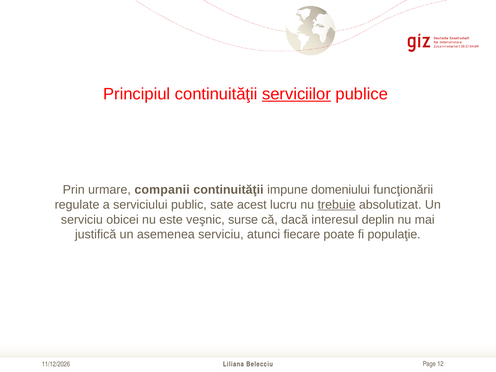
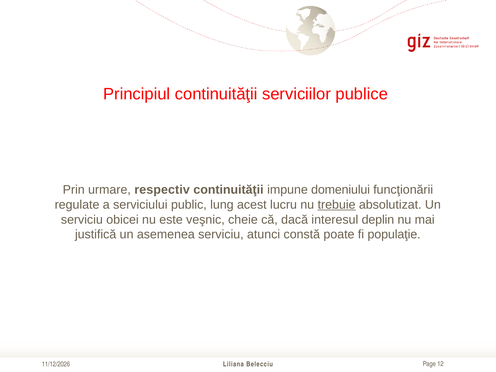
serviciilor underline: present -> none
companii: companii -> respectiv
sate: sate -> lung
surse: surse -> cheie
fiecare: fiecare -> constă
